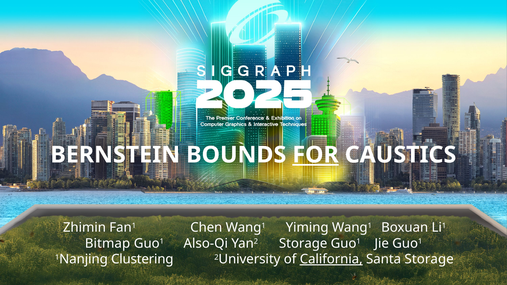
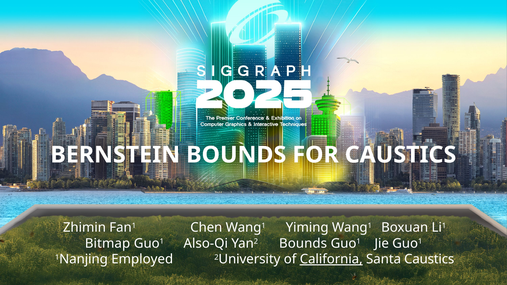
FOR underline: present -> none
Yan2 Storage: Storage -> Bounds
Clustering: Clustering -> Employed
Santa Storage: Storage -> Caustics
